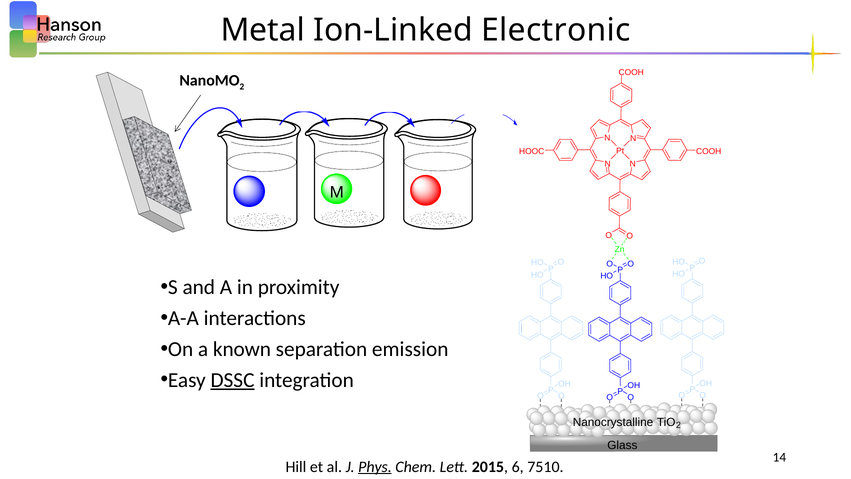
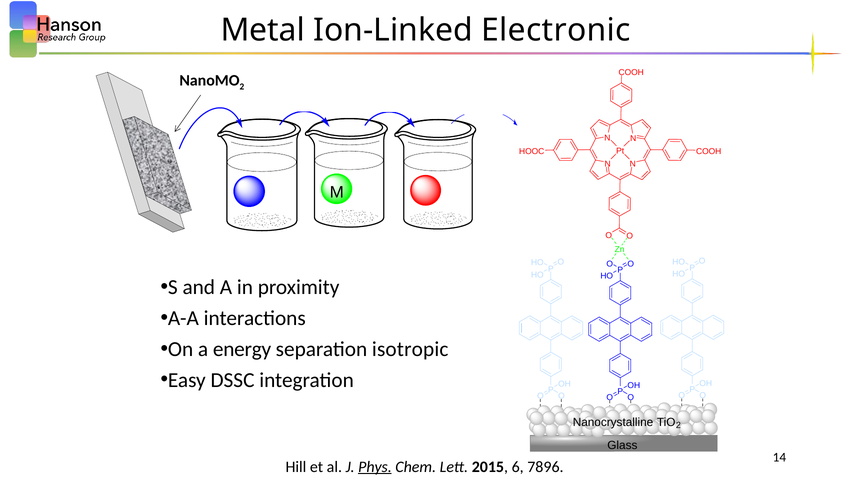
known: known -> energy
emission: emission -> isotropic
DSSC underline: present -> none
7510: 7510 -> 7896
